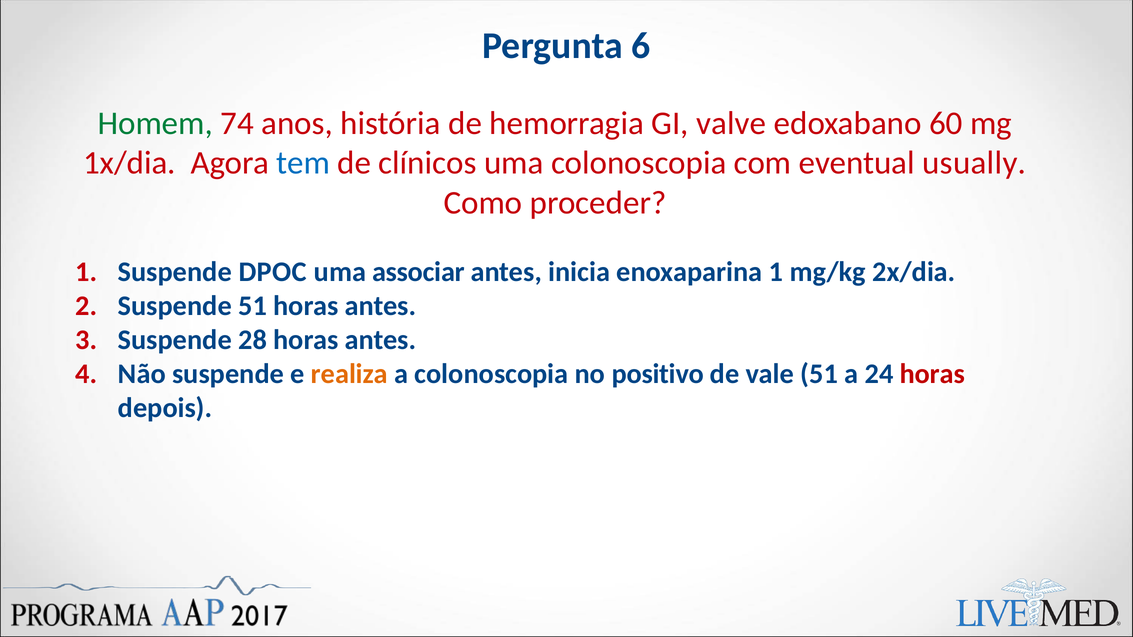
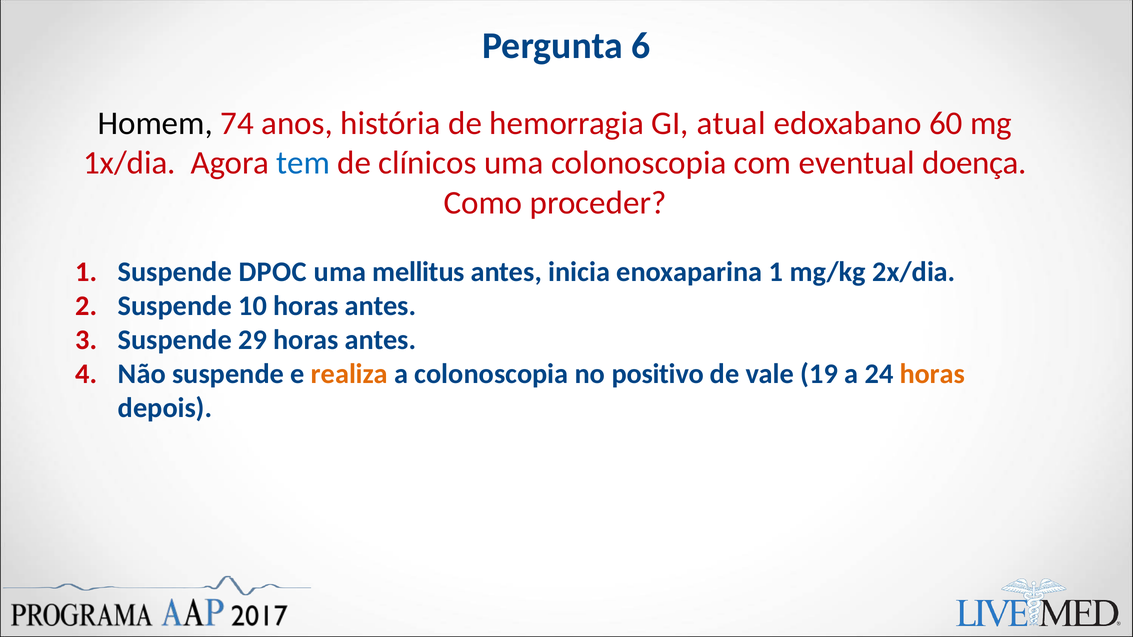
Homem colour: green -> black
valve: valve -> atual
usually: usually -> doença
associar: associar -> mellitus
Suspende 51: 51 -> 10
28: 28 -> 29
vale 51: 51 -> 19
horas at (932, 374) colour: red -> orange
